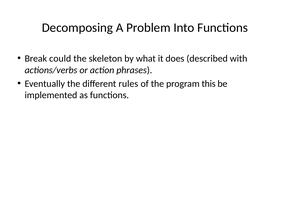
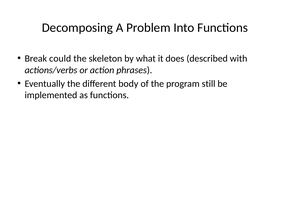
rules: rules -> body
this: this -> still
